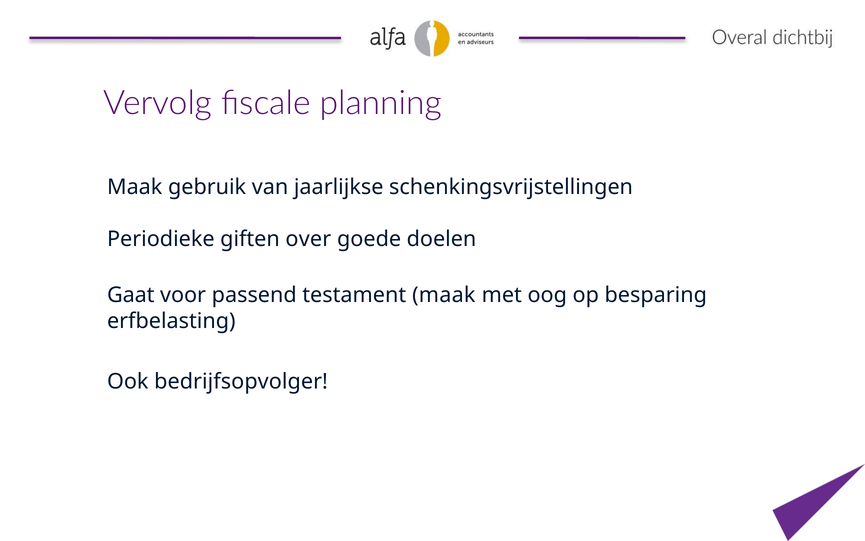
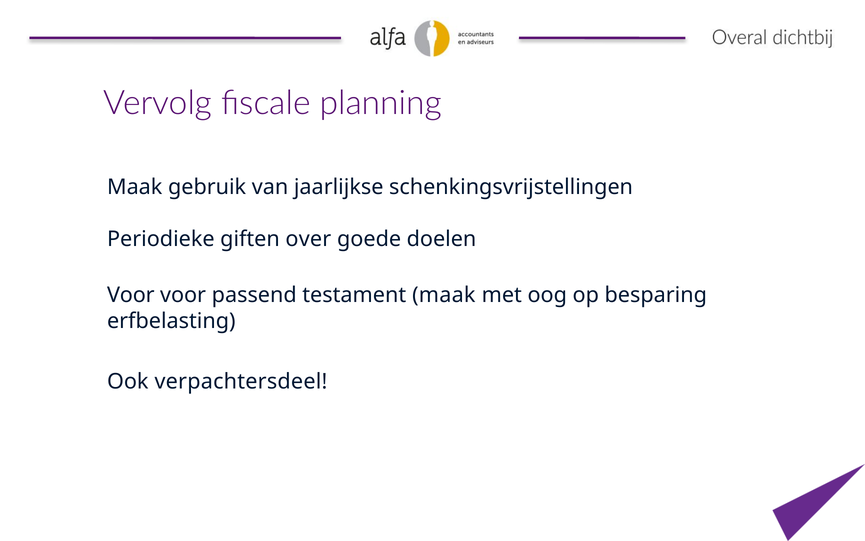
Gaat at (131, 295): Gaat -> Voor
bedrijfsopvolger: bedrijfsopvolger -> verpachtersdeel
